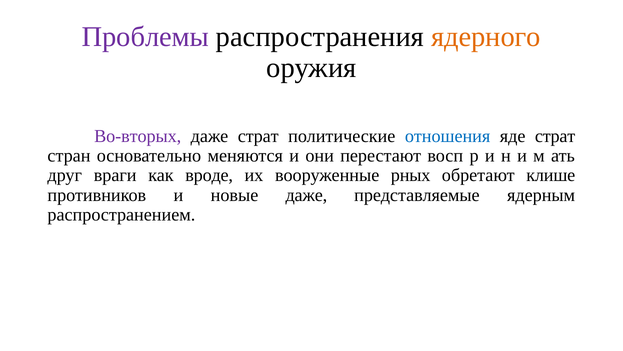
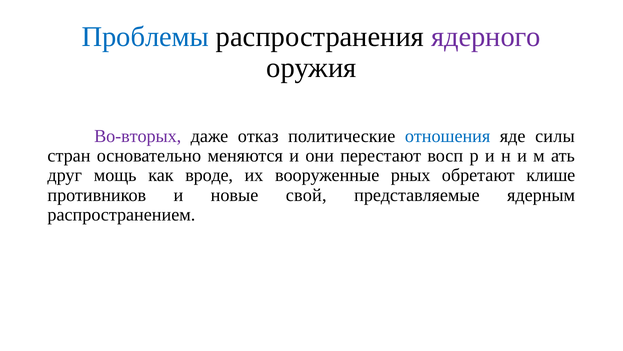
Проблемы colour: purple -> blue
ядерного colour: orange -> purple
даже страт: страт -> отказ
яде страт: страт -> силы
враги: враги -> мощь
новые даже: даже -> свой
